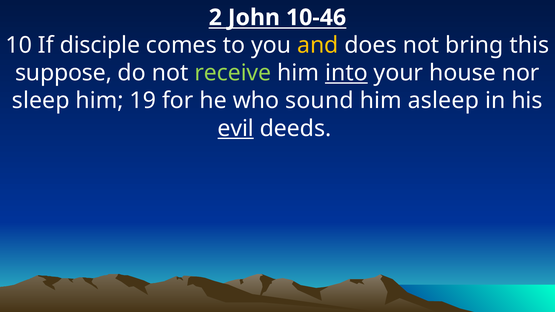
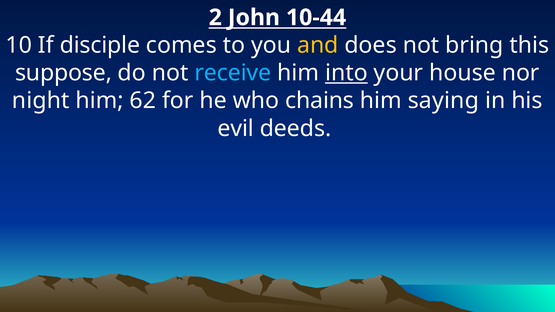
10-46: 10-46 -> 10-44
receive colour: light green -> light blue
sleep: sleep -> night
19: 19 -> 62
sound: sound -> chains
asleep: asleep -> saying
evil underline: present -> none
